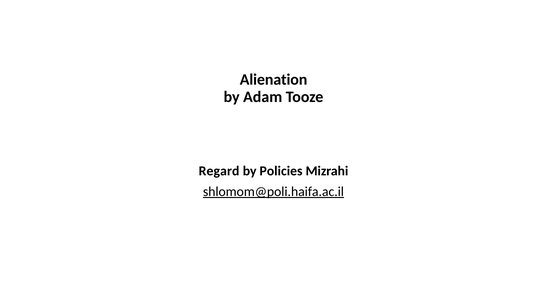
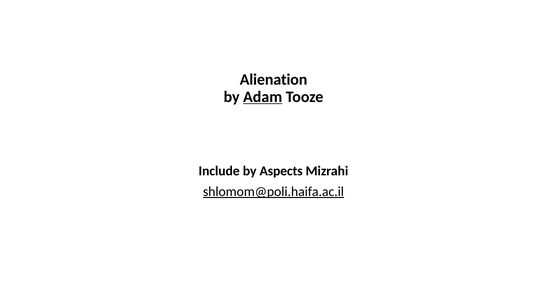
Adam underline: none -> present
Regard: Regard -> Include
Policies: Policies -> Aspects
